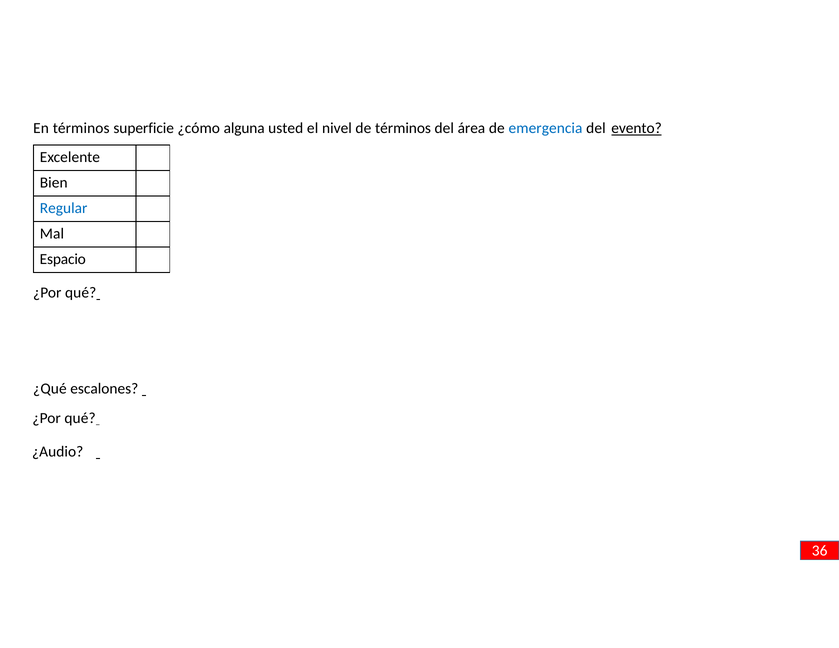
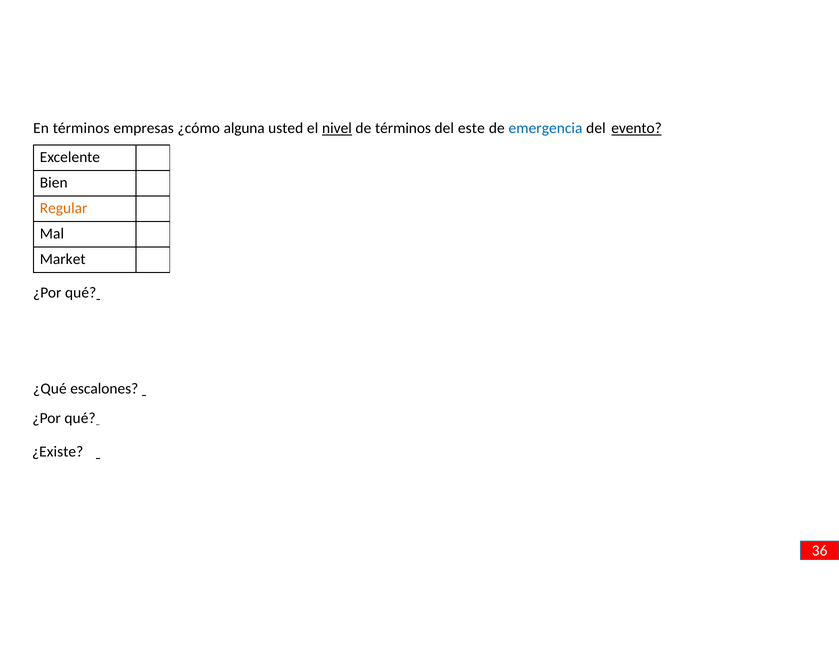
superficie: superficie -> empresas
nivel underline: none -> present
área: área -> este
Regular colour: blue -> orange
Espacio: Espacio -> Market
¿Audio: ¿Audio -> ¿Existe
